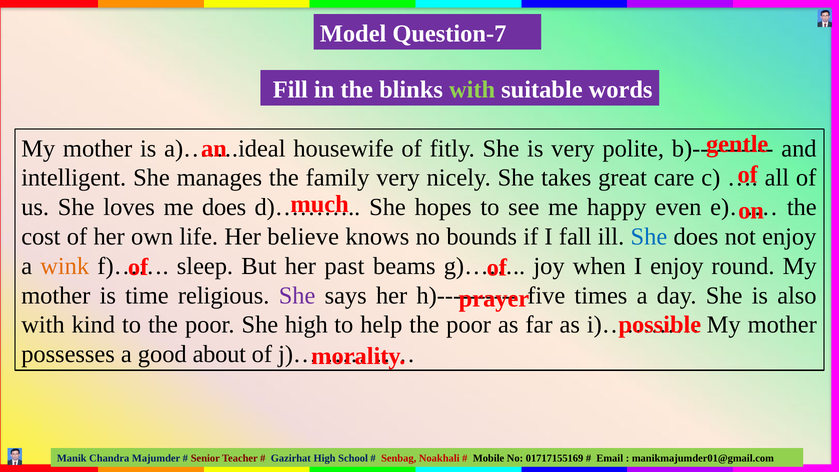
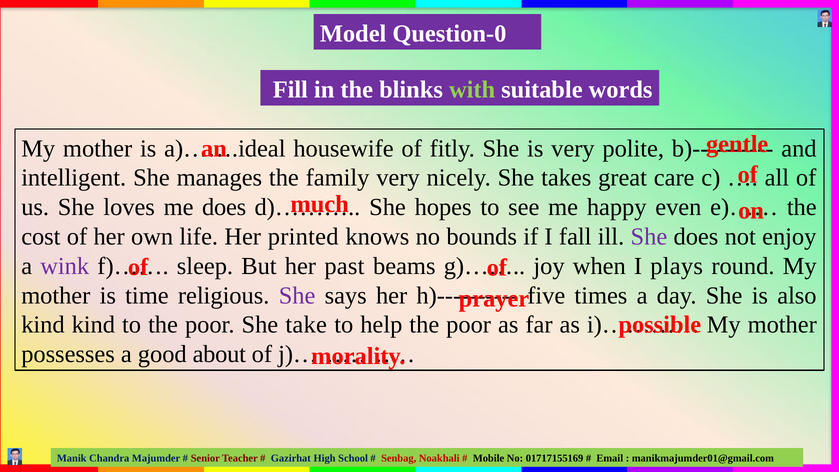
Question-7: Question-7 -> Question-0
believe: believe -> printed
She at (649, 237) colour: blue -> purple
wink colour: orange -> purple
I enjoy: enjoy -> plays
with at (43, 325): with -> kind
She high: high -> take
